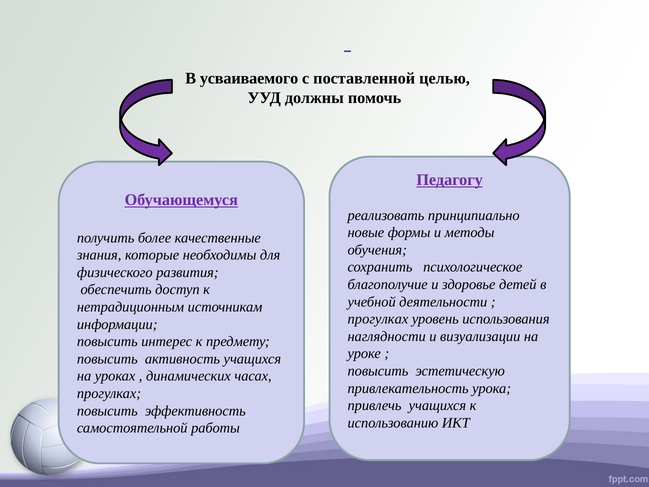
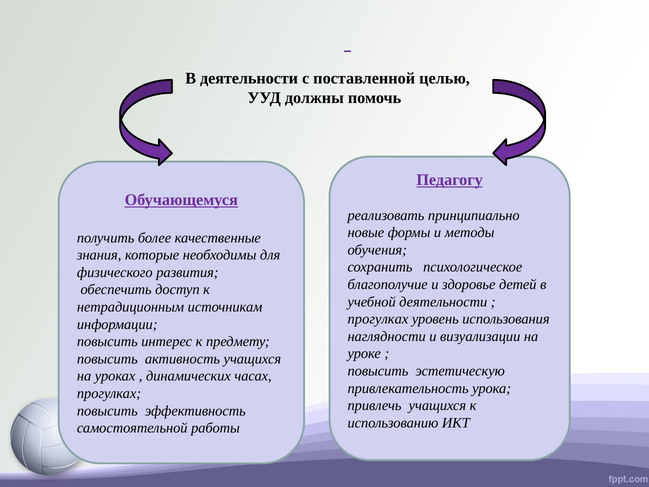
В усваиваемого: усваиваемого -> деятельности
